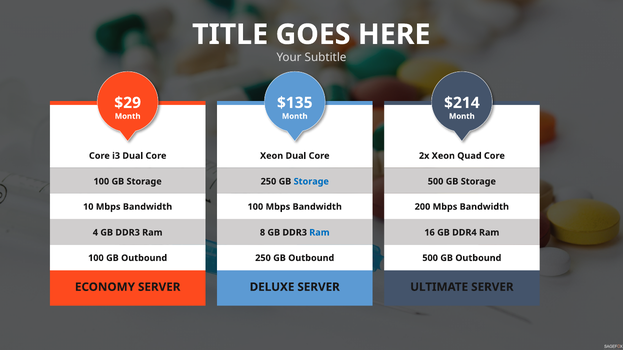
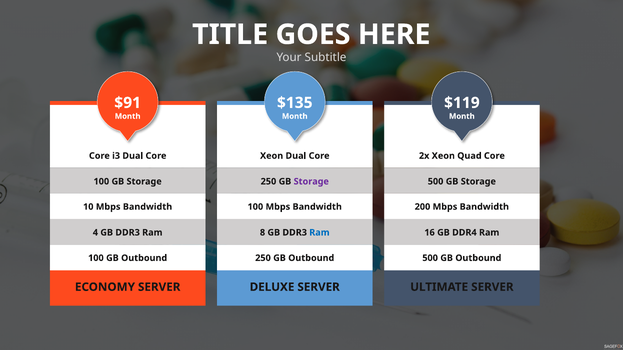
$29: $29 -> $91
$214: $214 -> $119
Storage at (311, 182) colour: blue -> purple
